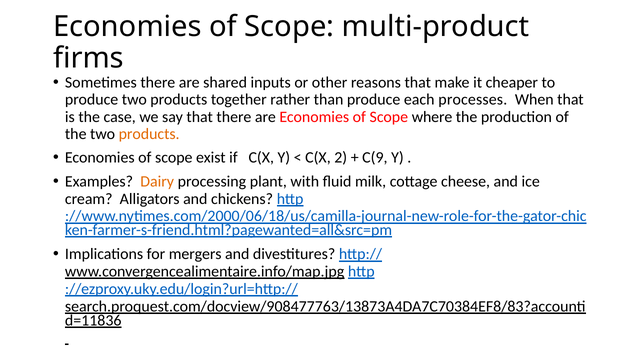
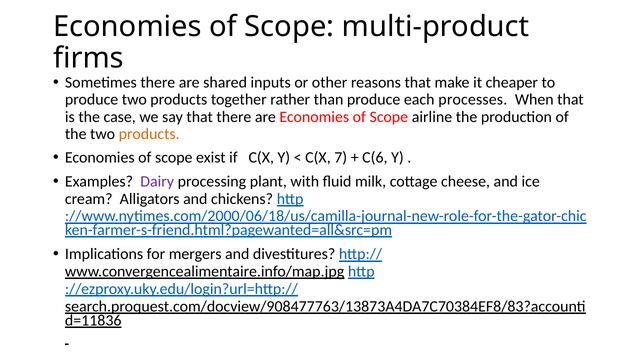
where: where -> airline
2: 2 -> 7
C(9: C(9 -> C(6
Dairy colour: orange -> purple
